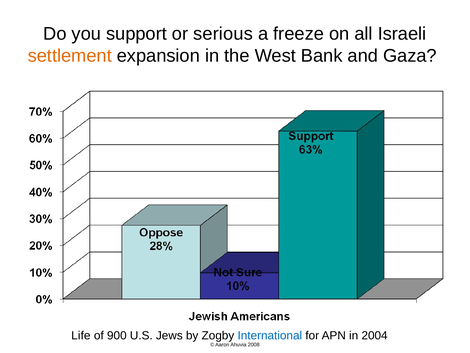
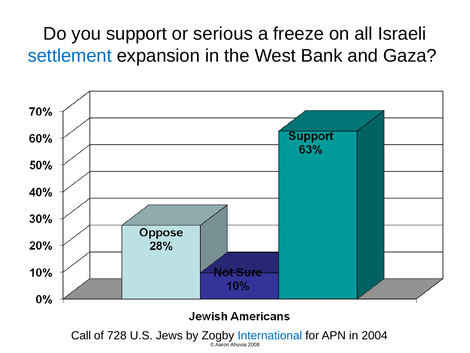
settlement colour: orange -> blue
Life: Life -> Call
900: 900 -> 728
